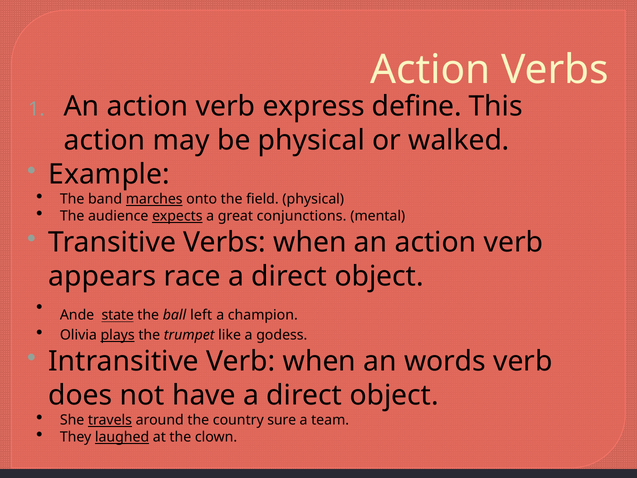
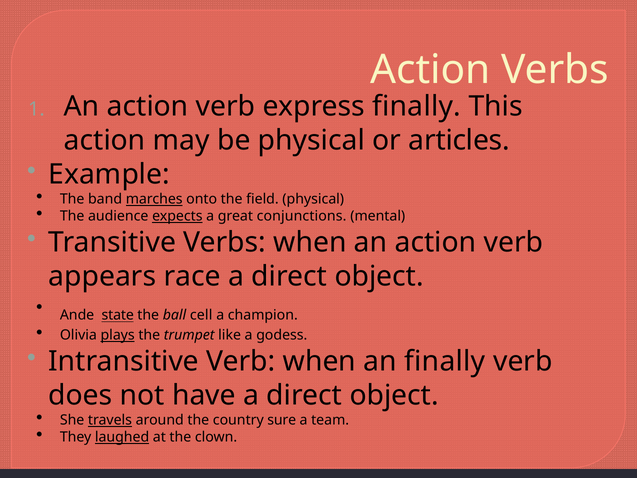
express define: define -> finally
walked: walked -> articles
left: left -> cell
an words: words -> finally
